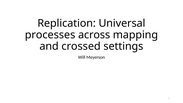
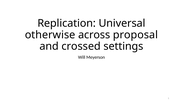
processes: processes -> otherwise
mapping: mapping -> proposal
